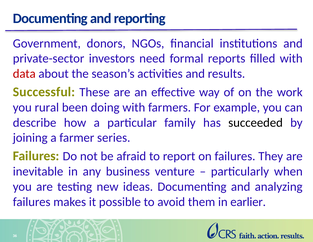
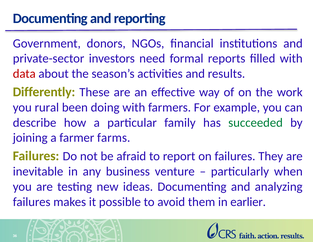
Successful: Successful -> Differently
succeeded colour: black -> green
series: series -> farms
